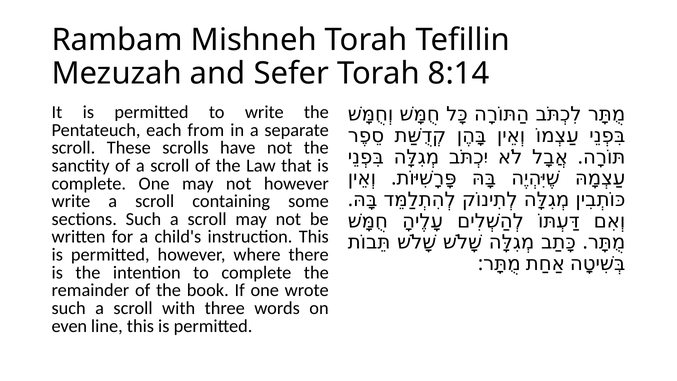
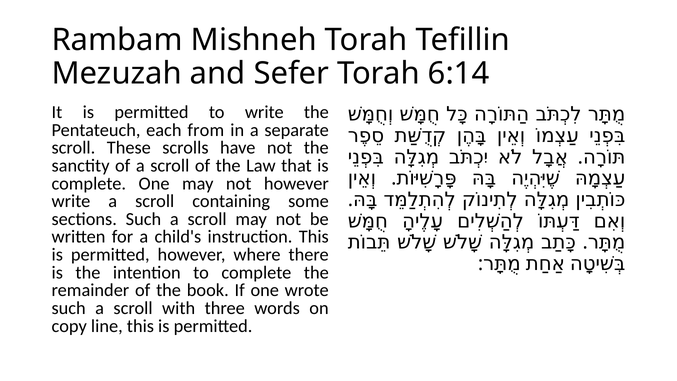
8:14: 8:14 -> 6:14
even: even -> copy
